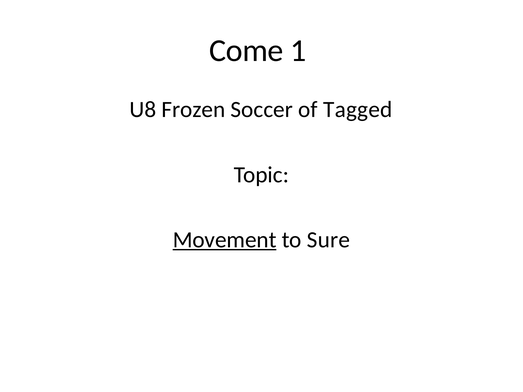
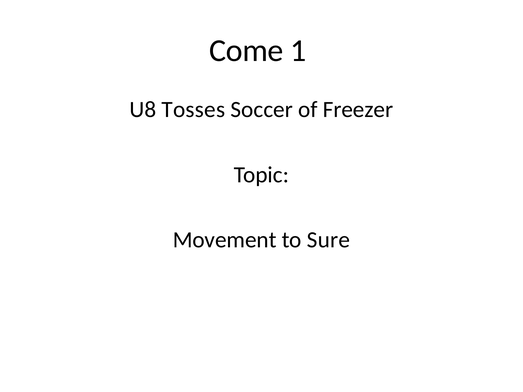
Frozen: Frozen -> Tosses
Tagged: Tagged -> Freezer
Movement underline: present -> none
